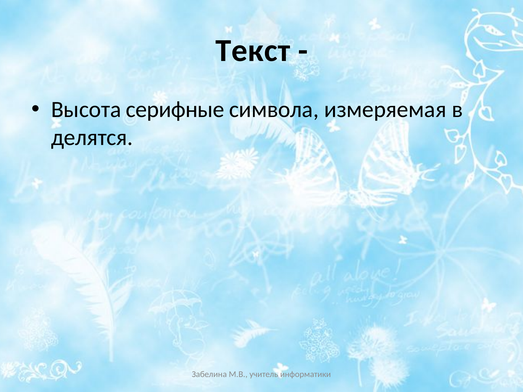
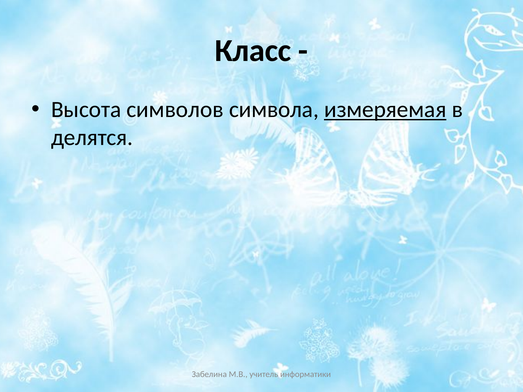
Текст: Текст -> Класс
серифные: серифные -> символов
измеряемая underline: none -> present
